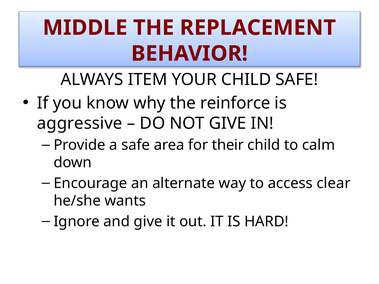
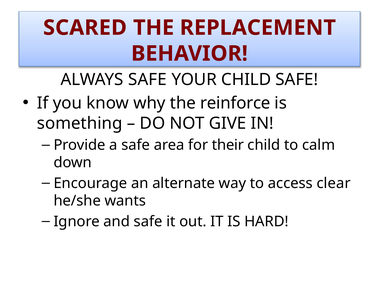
MIDDLE: MIDDLE -> SCARED
ALWAYS ITEM: ITEM -> SAFE
aggressive: aggressive -> something
and give: give -> safe
